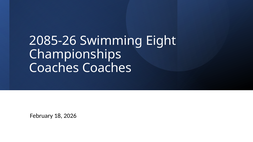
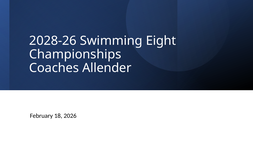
2085-26: 2085-26 -> 2028-26
Coaches Coaches: Coaches -> Allender
